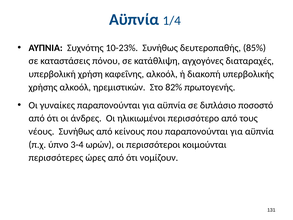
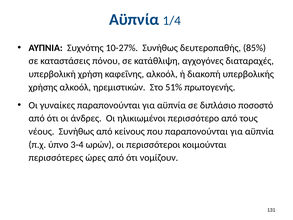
10-23%: 10-23% -> 10-27%
82%: 82% -> 51%
